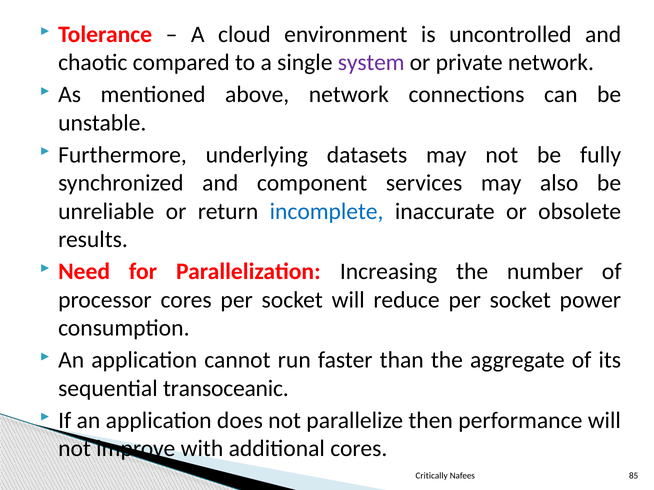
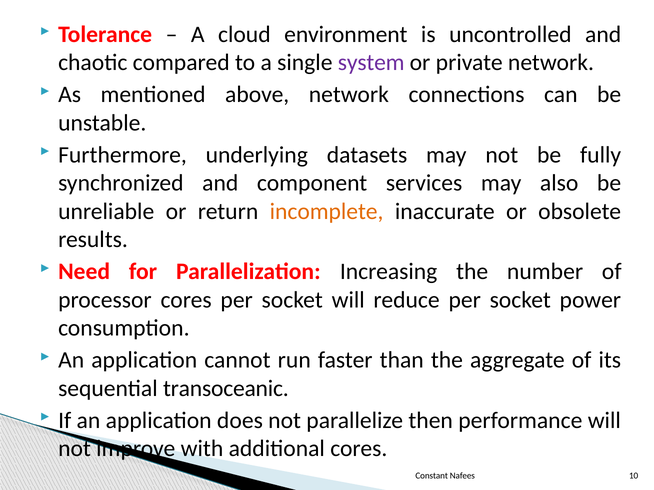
incomplete colour: blue -> orange
Critically: Critically -> Constant
85: 85 -> 10
